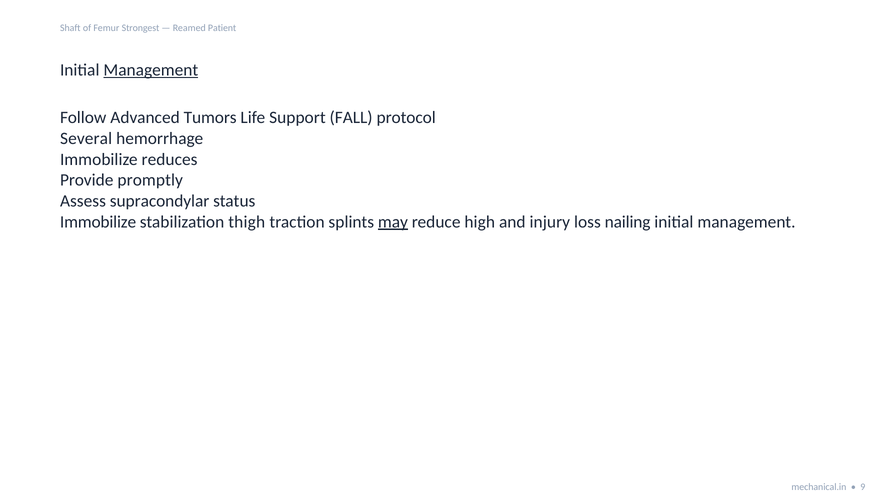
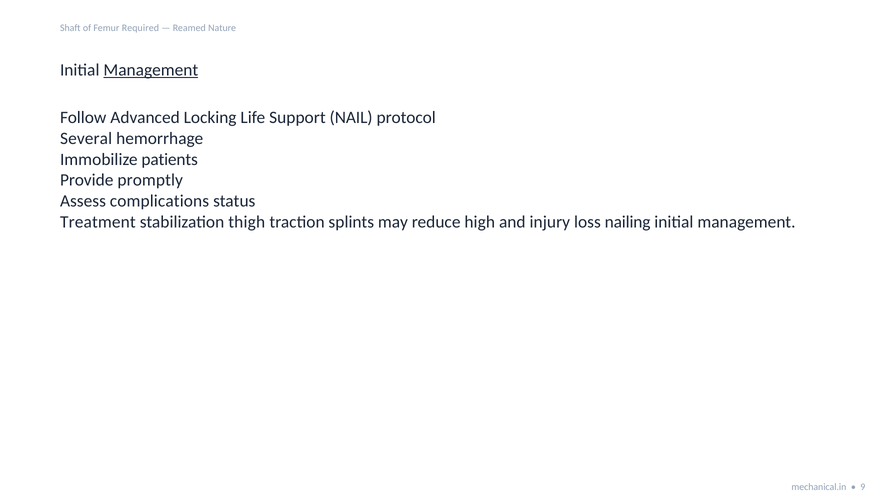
Strongest: Strongest -> Required
Patient: Patient -> Nature
Tumors: Tumors -> Locking
FALL: FALL -> NAIL
reduces: reduces -> patients
supracondylar: supracondylar -> complications
Immobilize at (98, 222): Immobilize -> Treatment
may underline: present -> none
